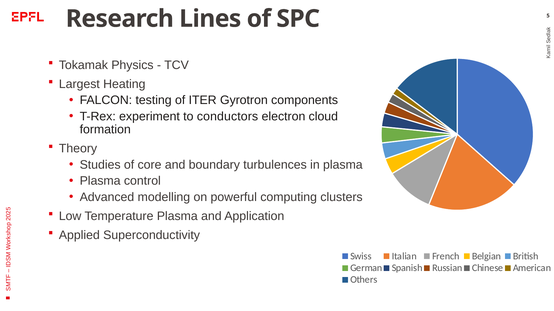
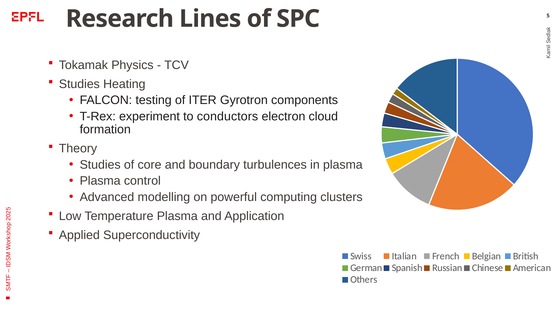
Largest at (79, 84): Largest -> Studies
